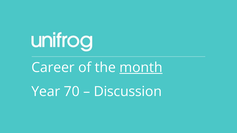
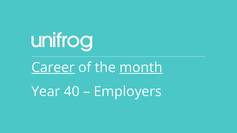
Career underline: none -> present
70: 70 -> 40
Discussion: Discussion -> Employers
